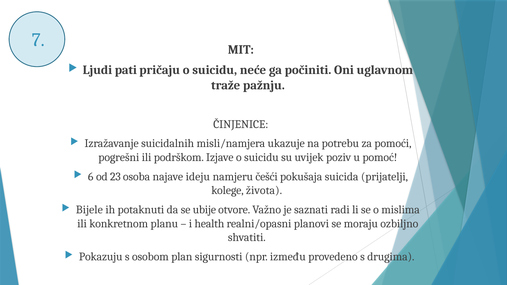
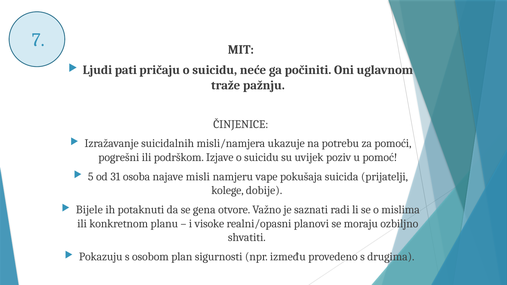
6: 6 -> 5
23: 23 -> 31
ideju: ideju -> misli
češći: češći -> vape
života: života -> dobije
ubije: ubije -> gena
health: health -> visoke
